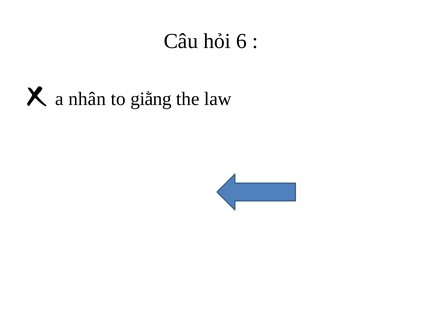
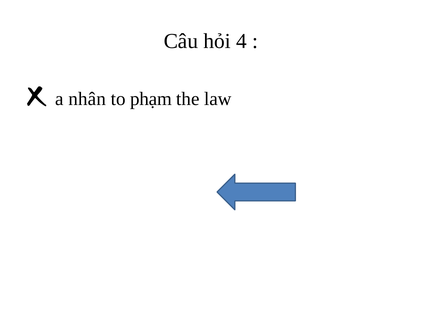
6: 6 -> 4
giằng: giằng -> phạm
